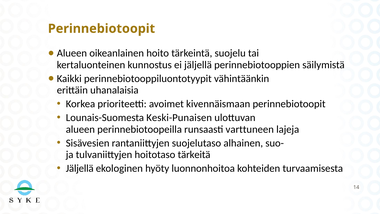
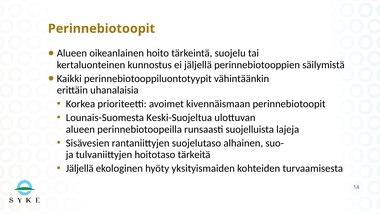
Keski-Punaisen: Keski-Punaisen -> Keski-Suojeltua
varttuneen: varttuneen -> suojelluista
luonnonhoitoa: luonnonhoitoa -> yksityismaiden
